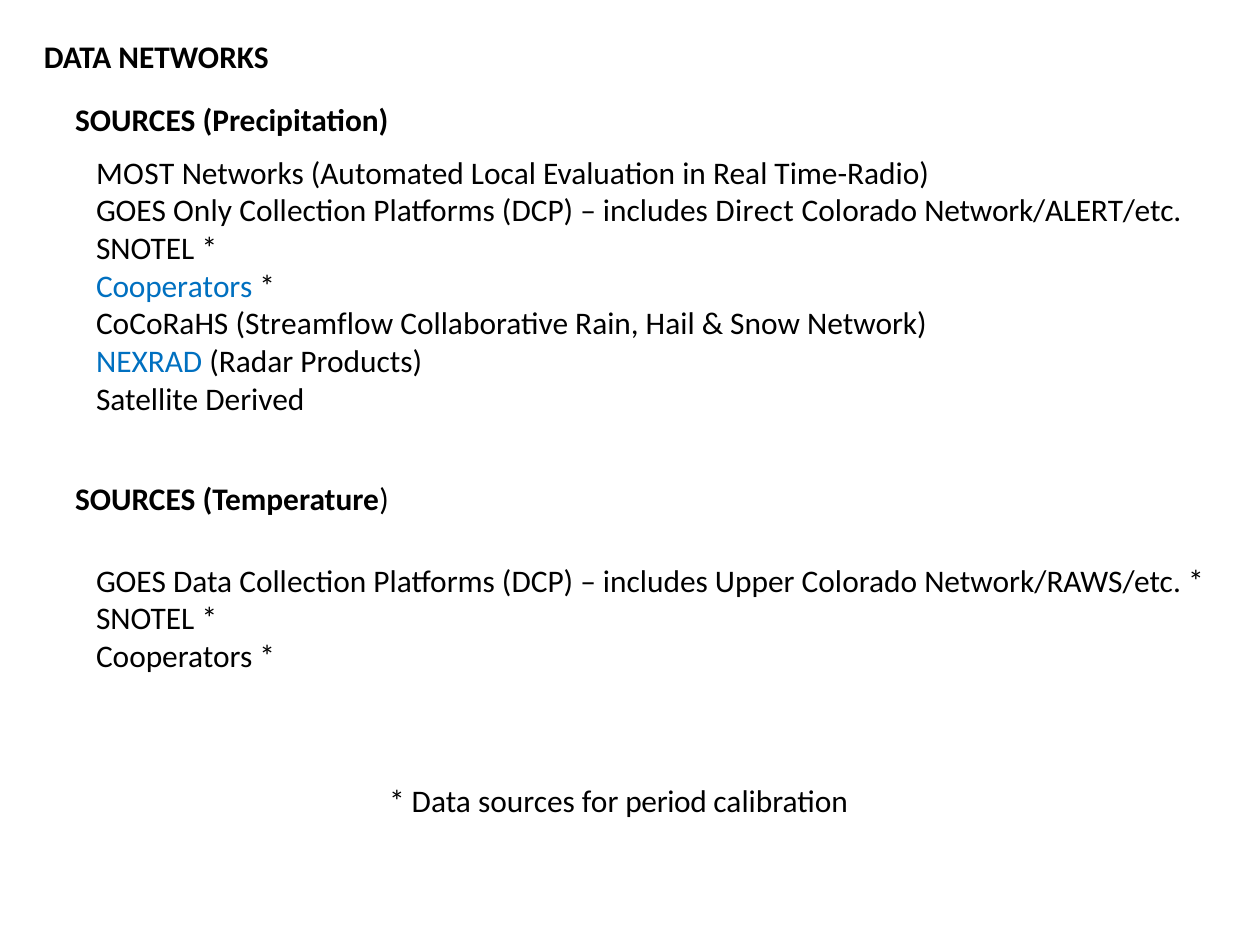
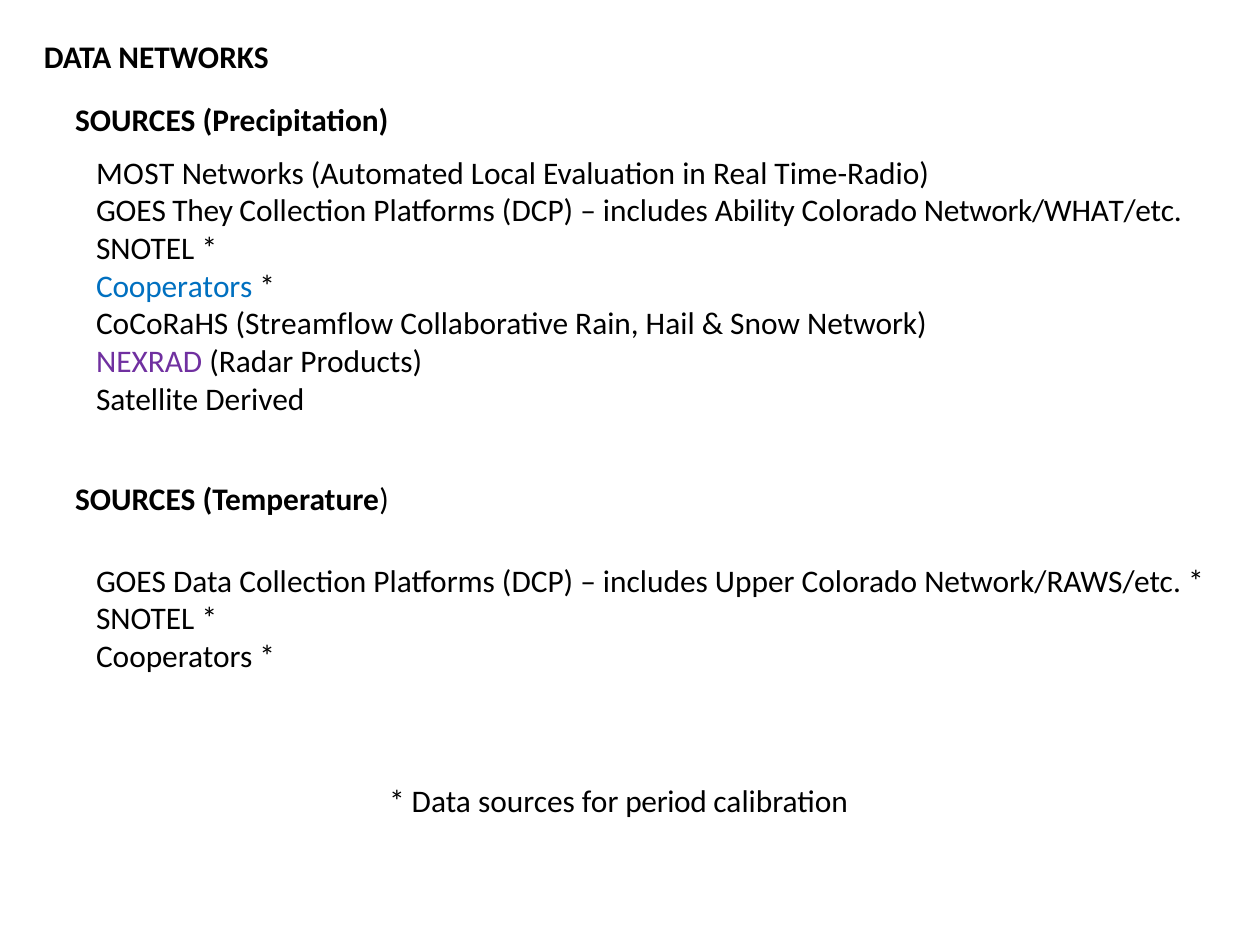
Only: Only -> They
Direct: Direct -> Ability
Network/ALERT/etc: Network/ALERT/etc -> Network/WHAT/etc
NEXRAD colour: blue -> purple
